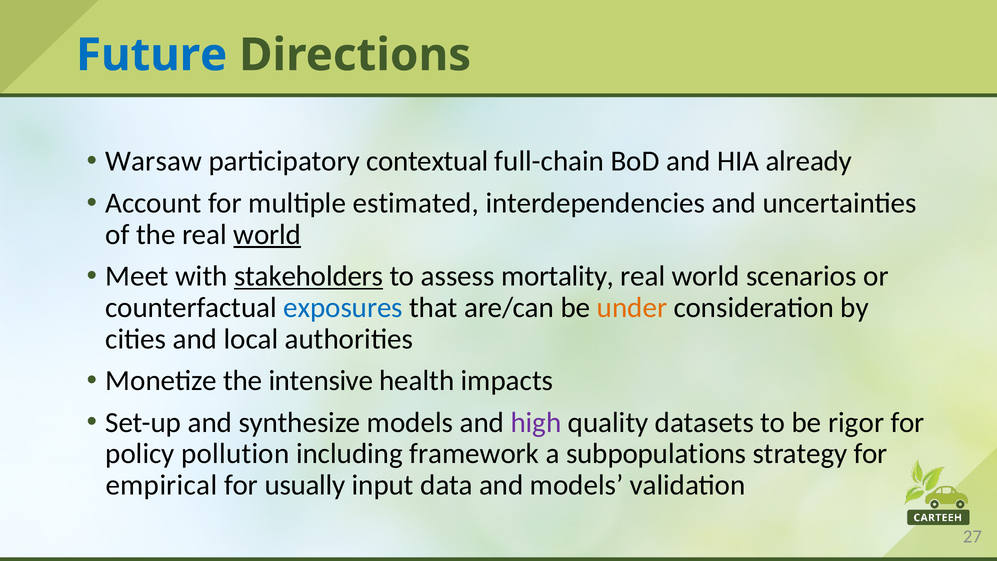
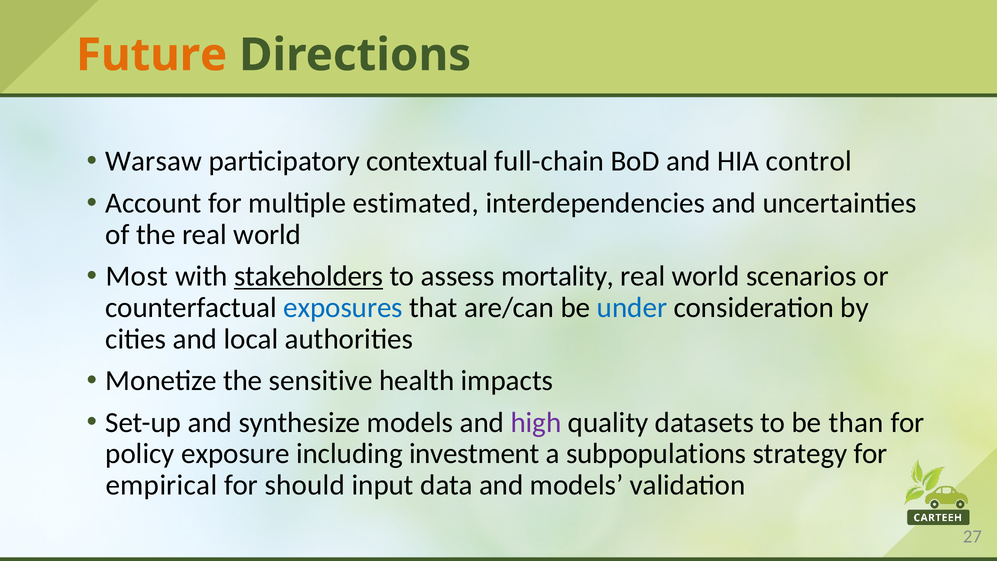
Future colour: blue -> orange
already: already -> control
world at (267, 234) underline: present -> none
Meet: Meet -> Most
under colour: orange -> blue
intensive: intensive -> sensitive
rigor: rigor -> than
pollution: pollution -> exposure
framework: framework -> investment
usually: usually -> should
